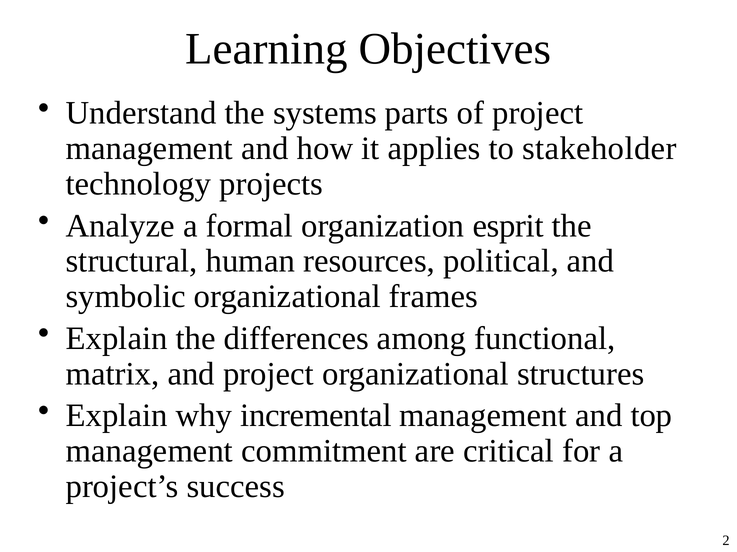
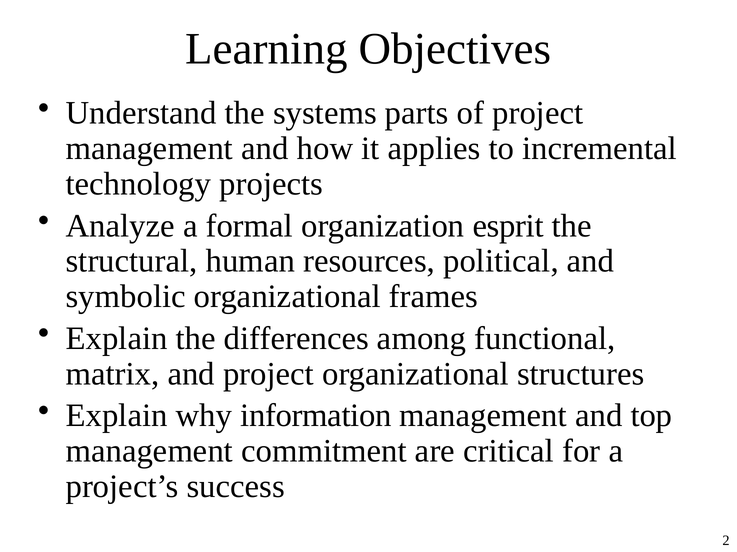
stakeholder: stakeholder -> incremental
incremental: incremental -> information
